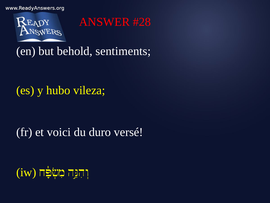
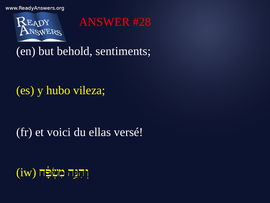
duro: duro -> ellas
